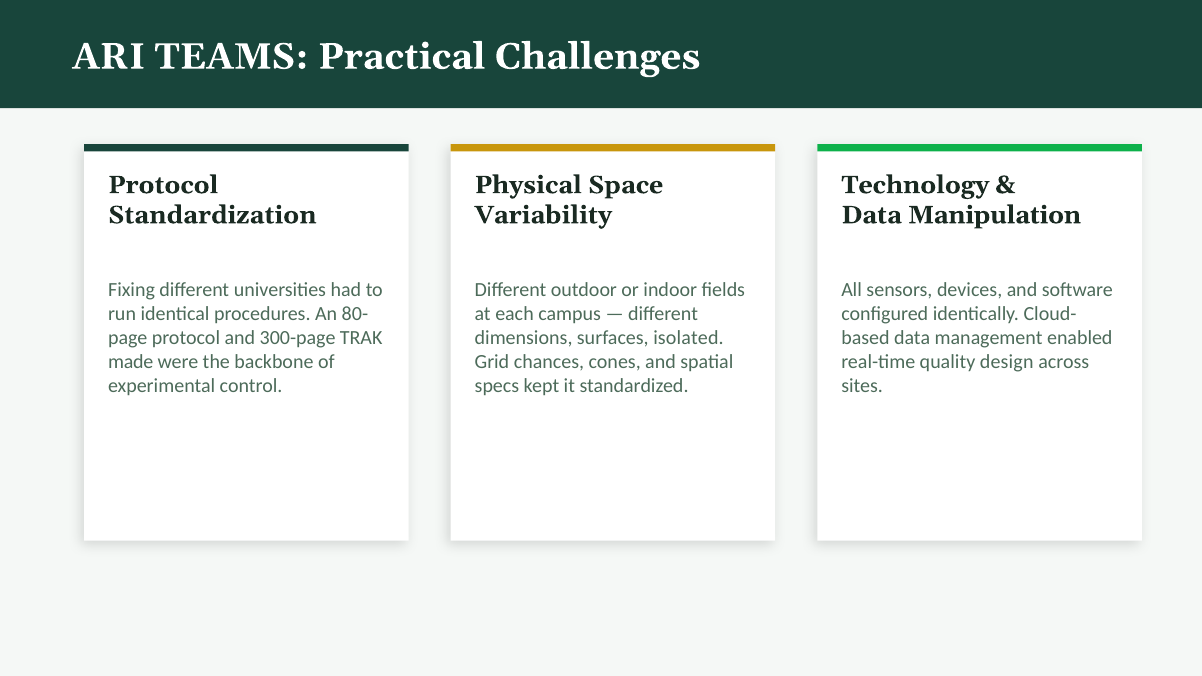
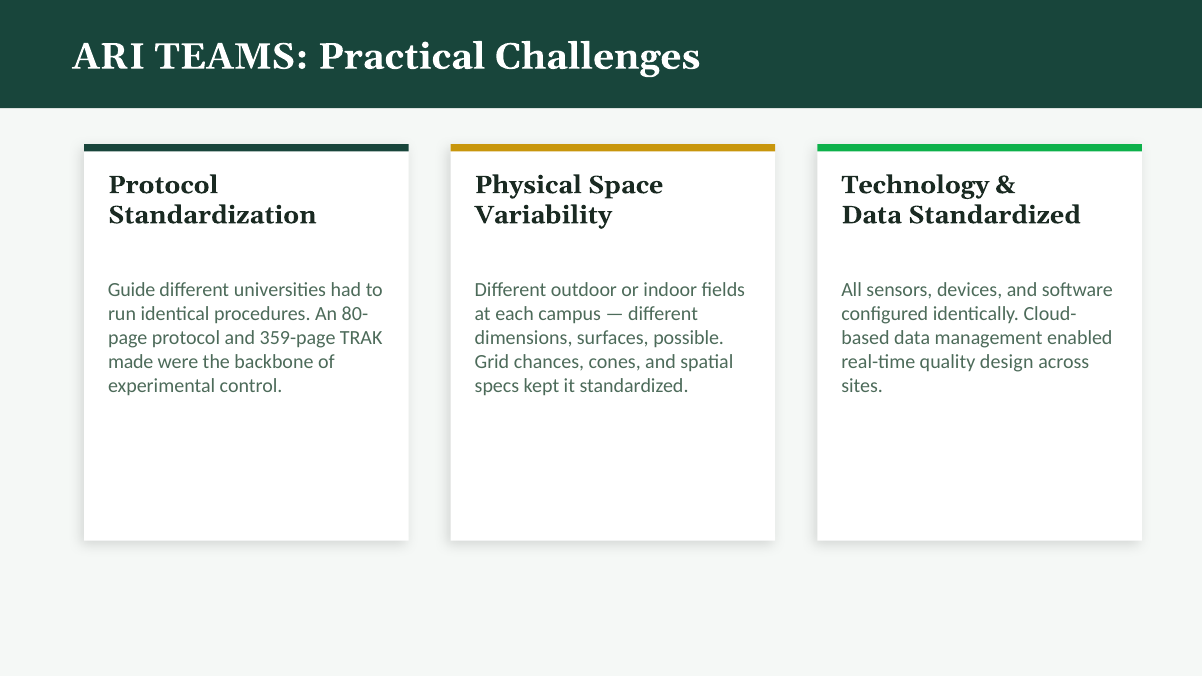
Data Manipulation: Manipulation -> Standardized
Fixing: Fixing -> Guide
300-page: 300-page -> 359-page
isolated: isolated -> possible
